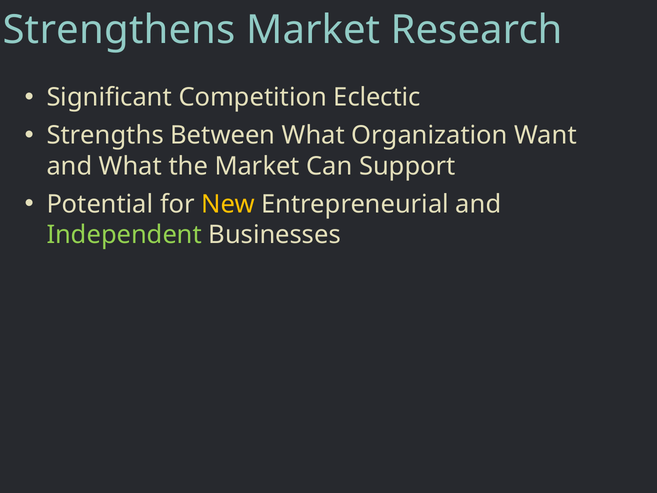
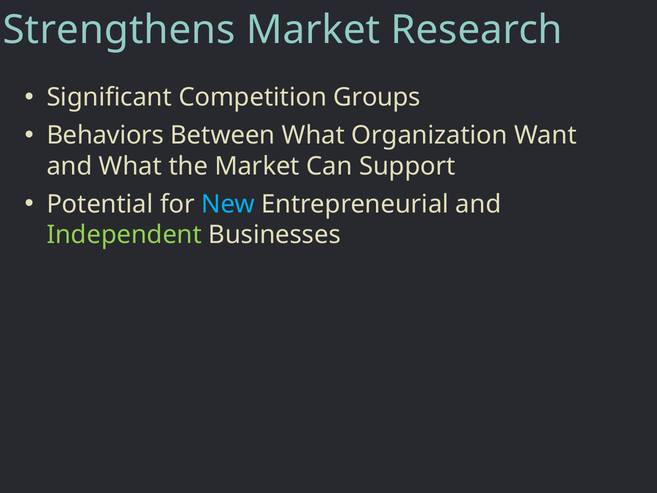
Eclectic: Eclectic -> Groups
Strengths: Strengths -> Behaviors
New colour: yellow -> light blue
